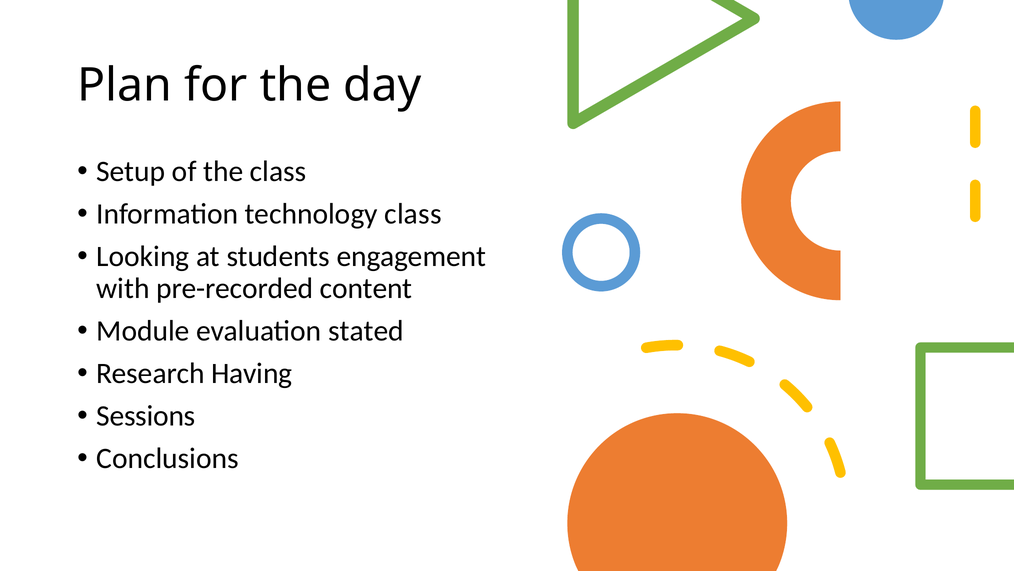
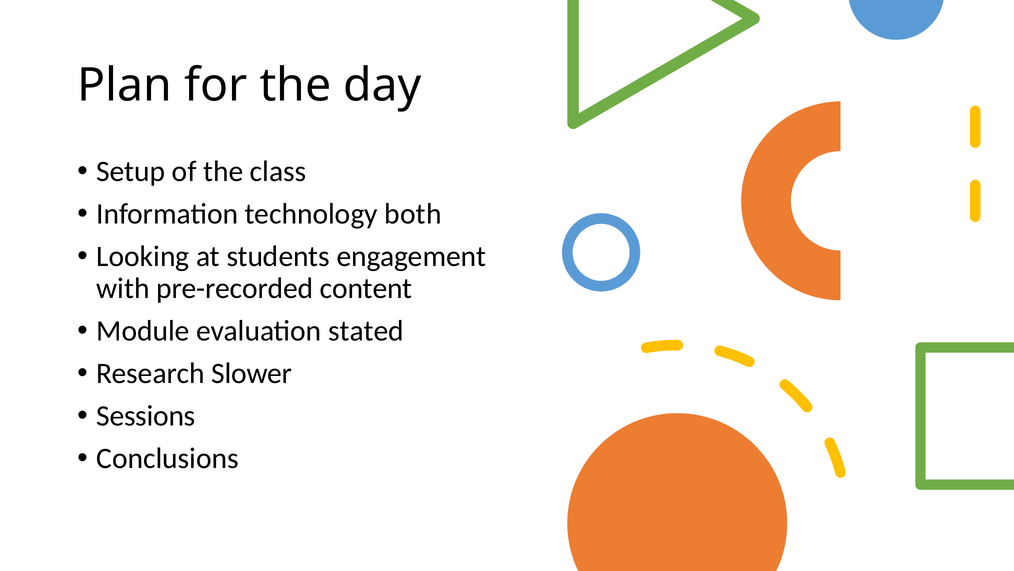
technology class: class -> both
Having: Having -> Slower
